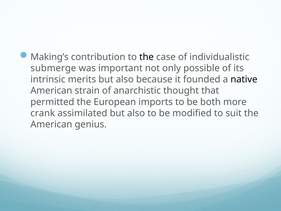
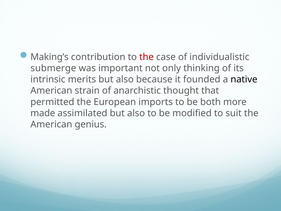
the at (147, 57) colour: black -> red
possible: possible -> thinking
crank: crank -> made
